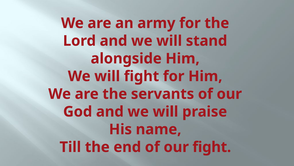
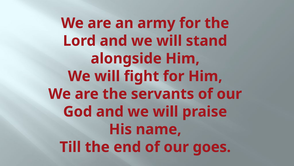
our fight: fight -> goes
